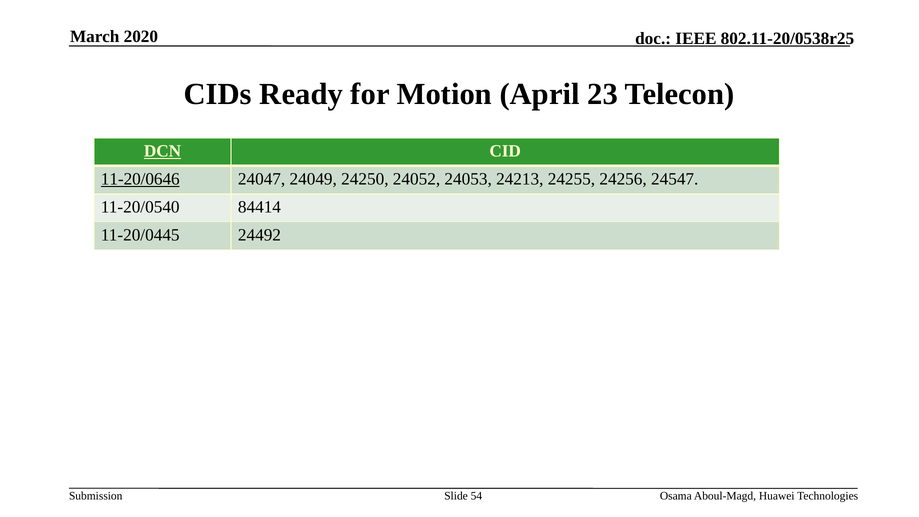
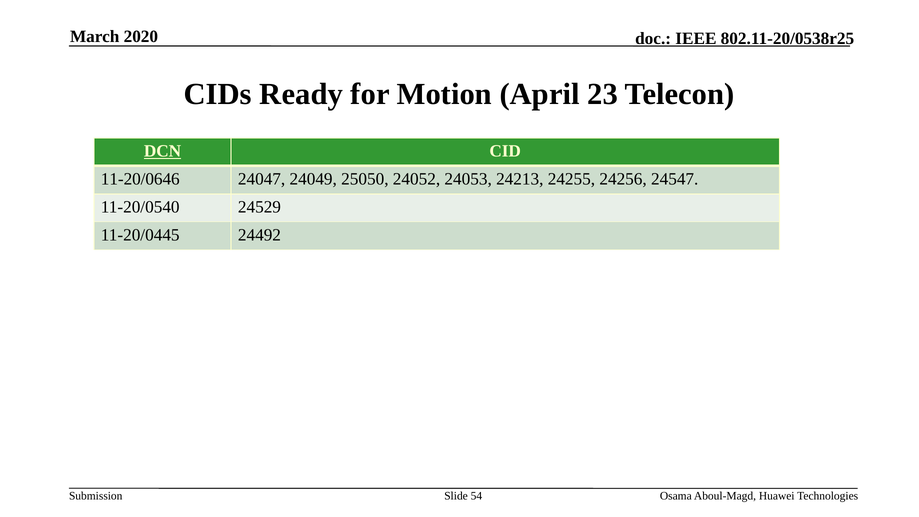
11-20/0646 underline: present -> none
24250: 24250 -> 25050
84414: 84414 -> 24529
